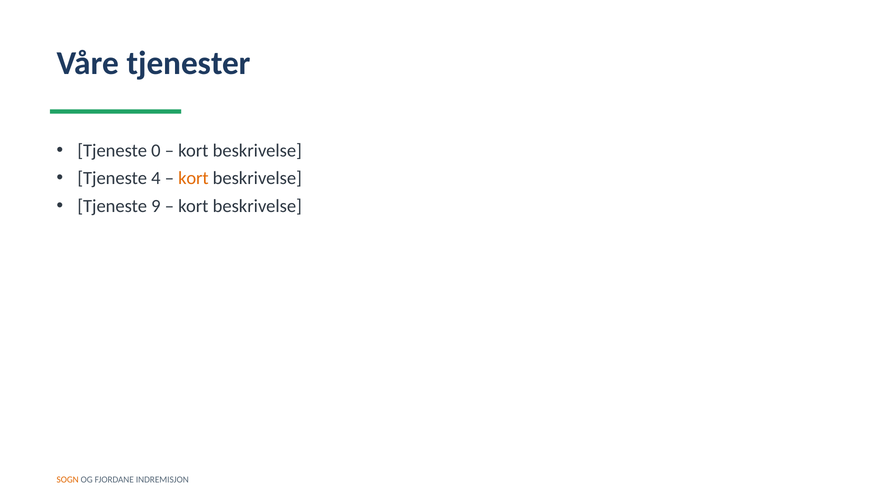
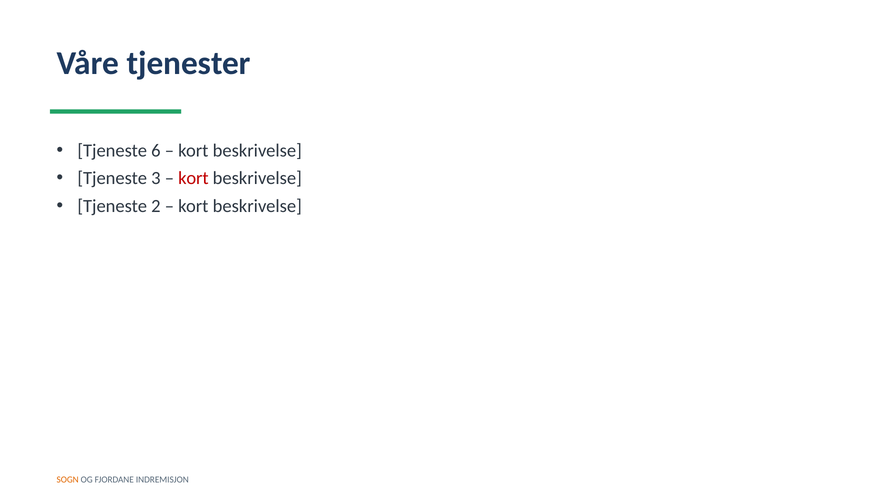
0: 0 -> 6
4: 4 -> 3
kort at (193, 178) colour: orange -> red
9: 9 -> 2
